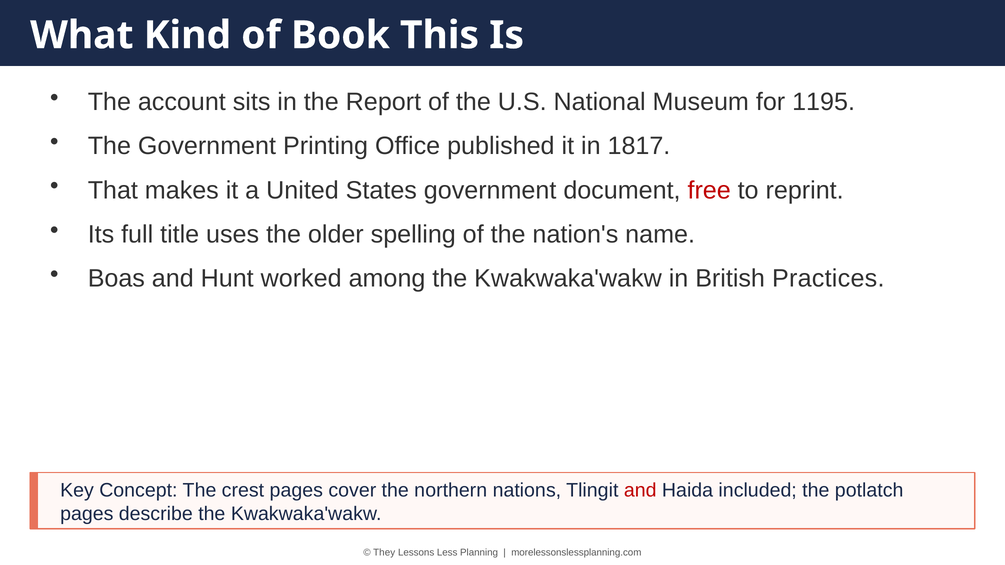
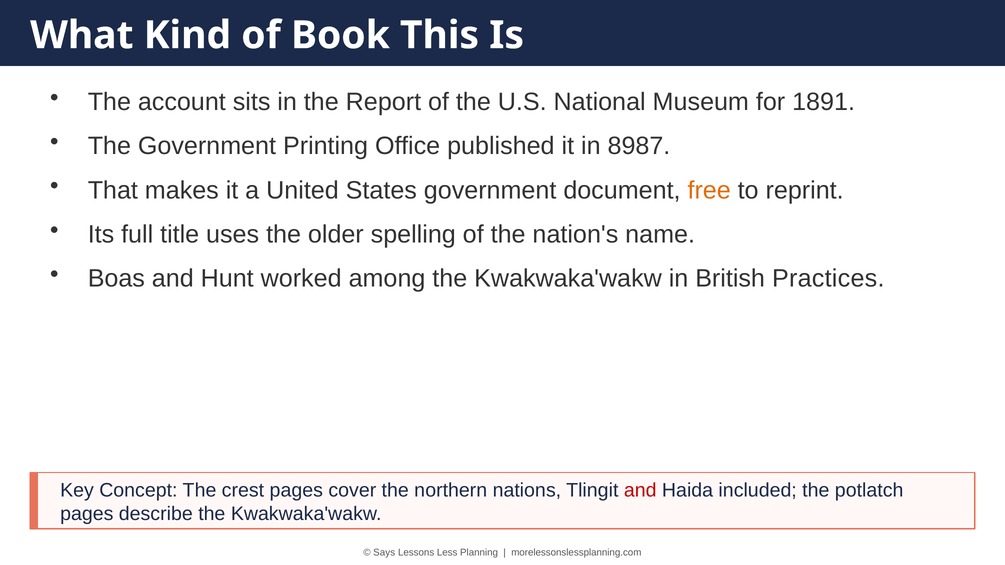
1195: 1195 -> 1891
1817: 1817 -> 8987
free colour: red -> orange
They: They -> Says
